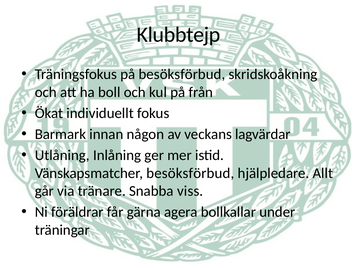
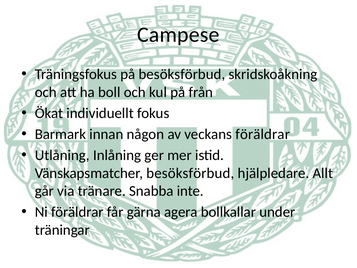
Klubbtejp: Klubbtejp -> Campese
veckans lagvärdar: lagvärdar -> föräldrar
viss: viss -> inte
